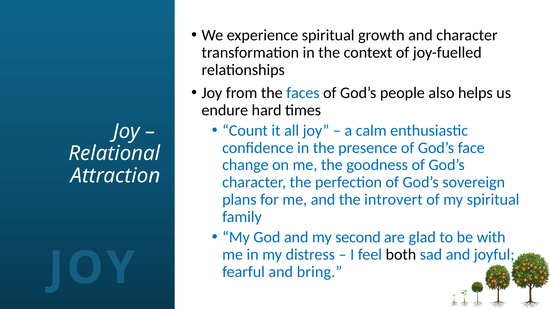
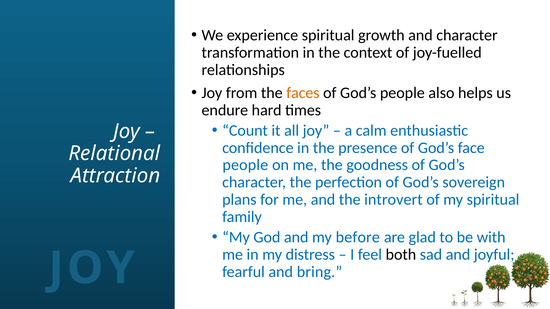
faces colour: blue -> orange
change at (245, 165): change -> people
second: second -> before
